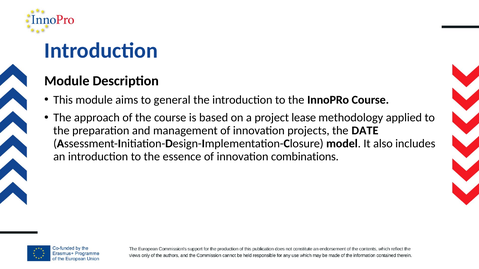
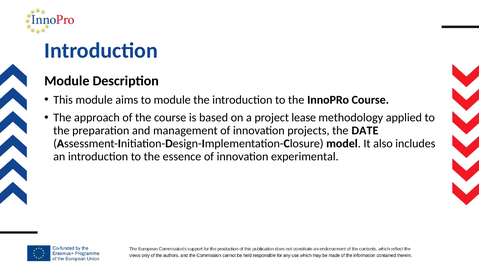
to general: general -> module
combinations: combinations -> experimental
